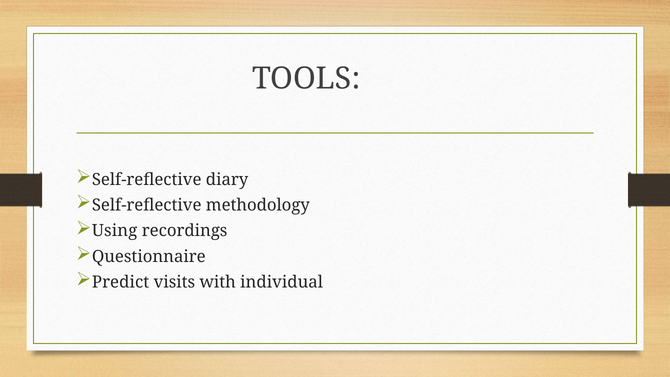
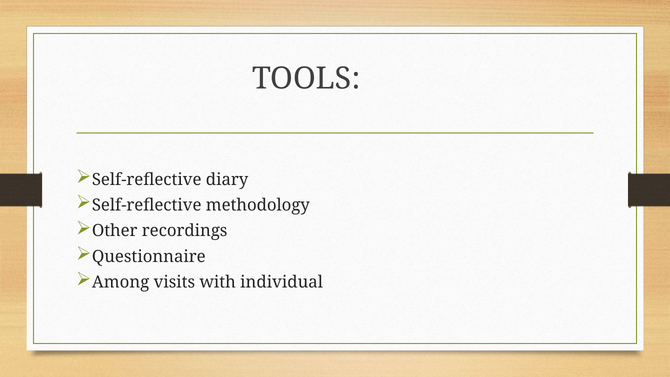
Using: Using -> Other
Predict: Predict -> Among
